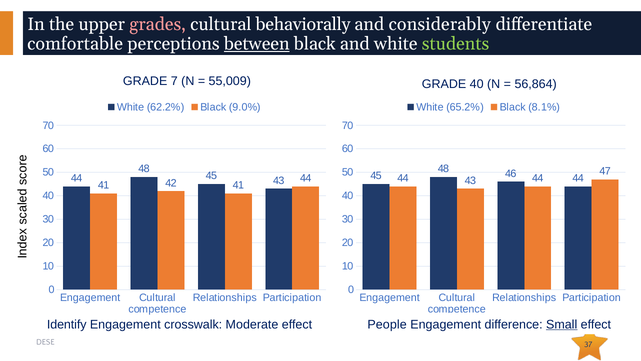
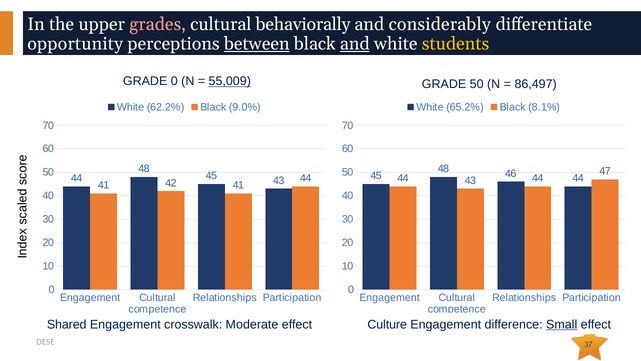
comfortable: comfortable -> opportunity
and at (355, 44) underline: none -> present
students colour: light green -> yellow
GRADE 7: 7 -> 0
55,009 underline: none -> present
GRADE 40: 40 -> 50
56,864: 56,864 -> 86,497
Identify: Identify -> Shared
People: People -> Culture
